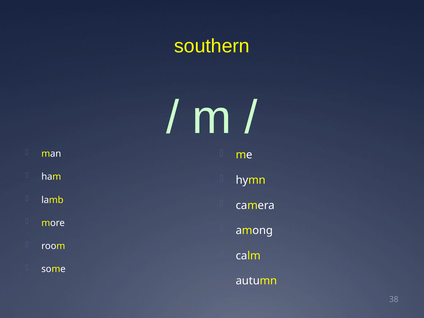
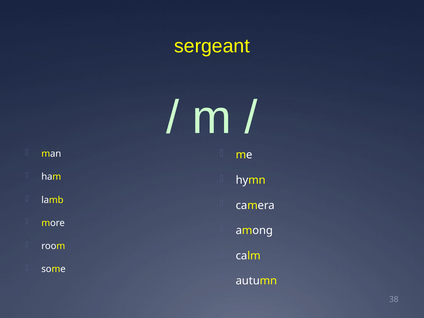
southern: southern -> sergeant
